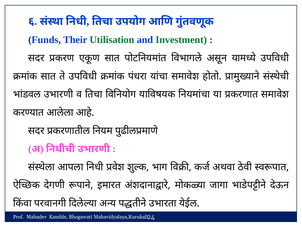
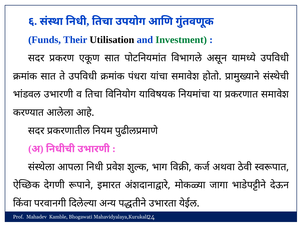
Utilisation colour: green -> black
